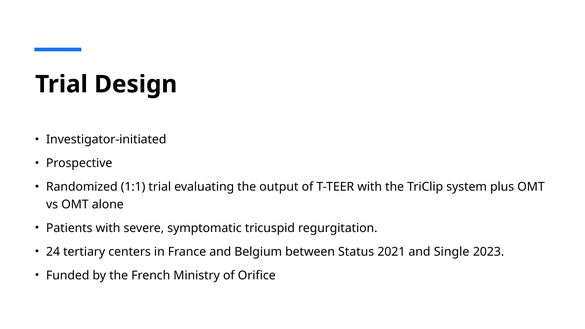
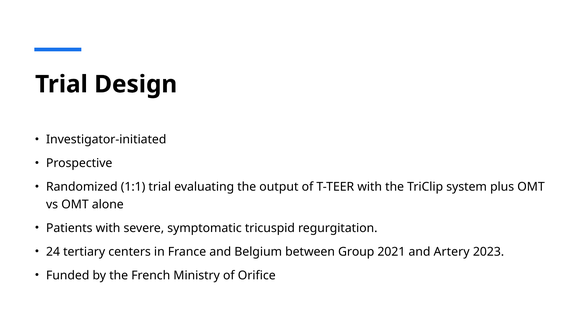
Status: Status -> Group
Single: Single -> Artery
